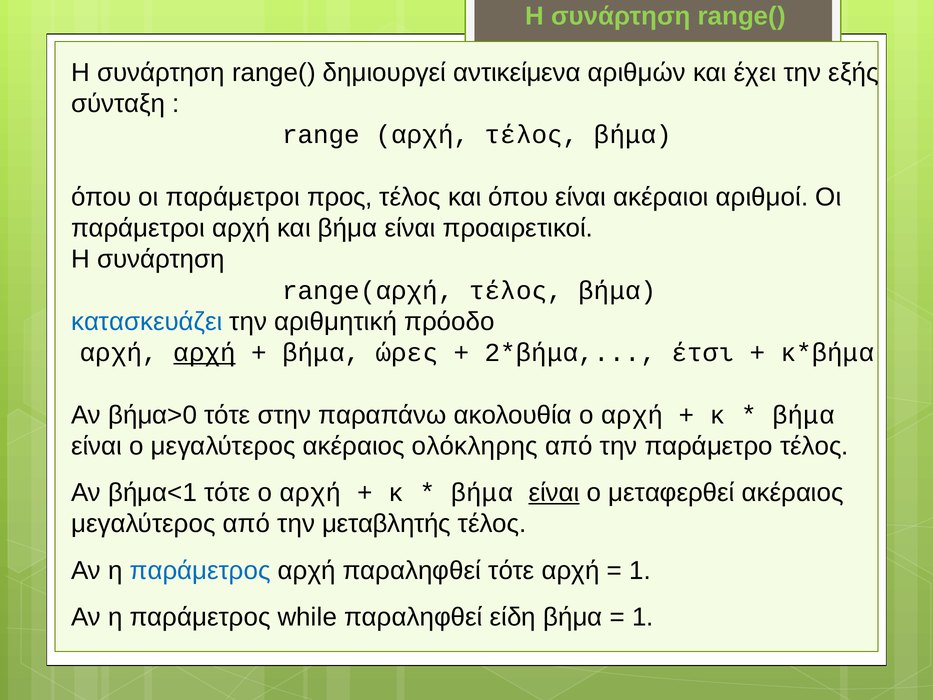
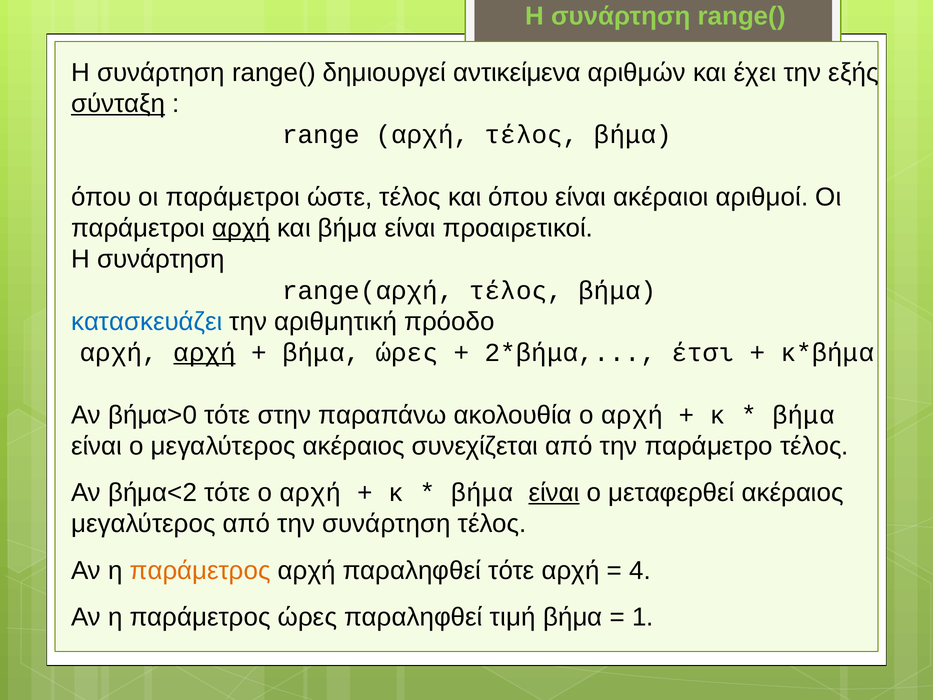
σύνταξη underline: none -> present
προς: προς -> ώστε
αρχή at (241, 228) underline: none -> present
ολόκληρης: ολόκληρης -> συνεχίζεται
βήμα<1: βήμα<1 -> βήμα<2
την μεταβλητής: μεταβλητής -> συνάρτηση
παράμετρος at (200, 570) colour: blue -> orange
1 at (640, 570): 1 -> 4
παράμετρος while: while -> ώρες
είδη: είδη -> τιμή
